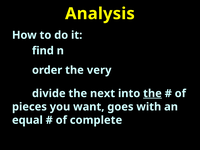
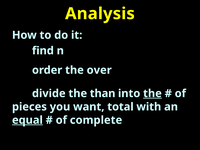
very: very -> over
next: next -> than
goes: goes -> total
equal underline: none -> present
